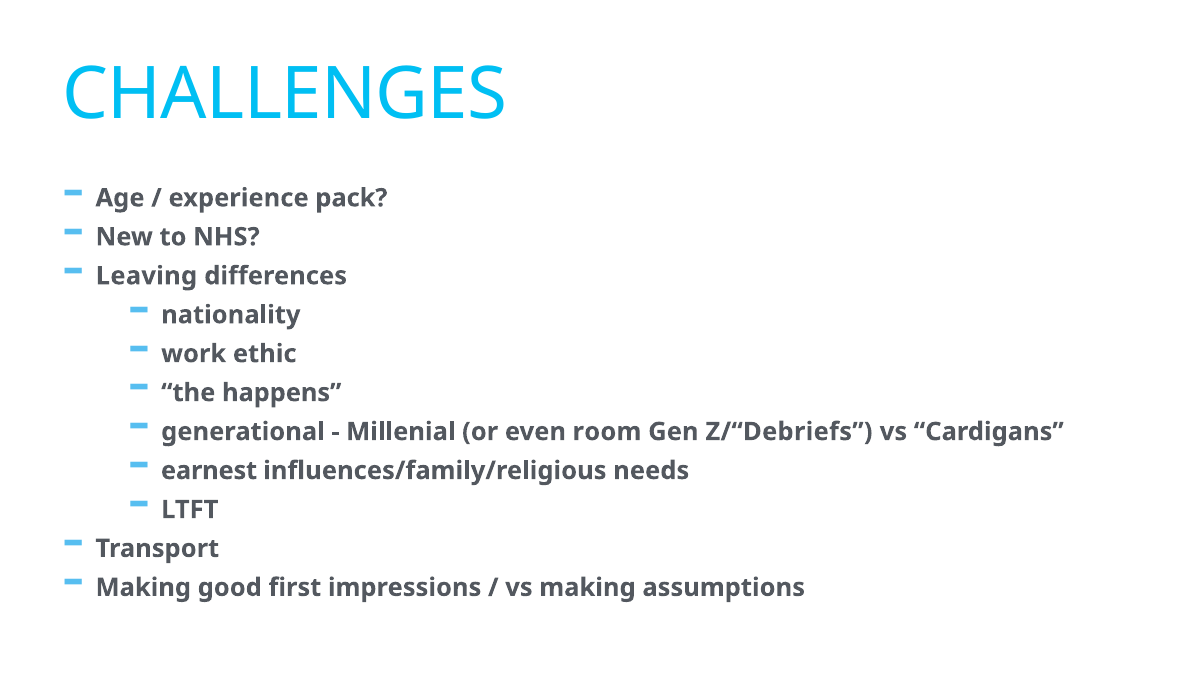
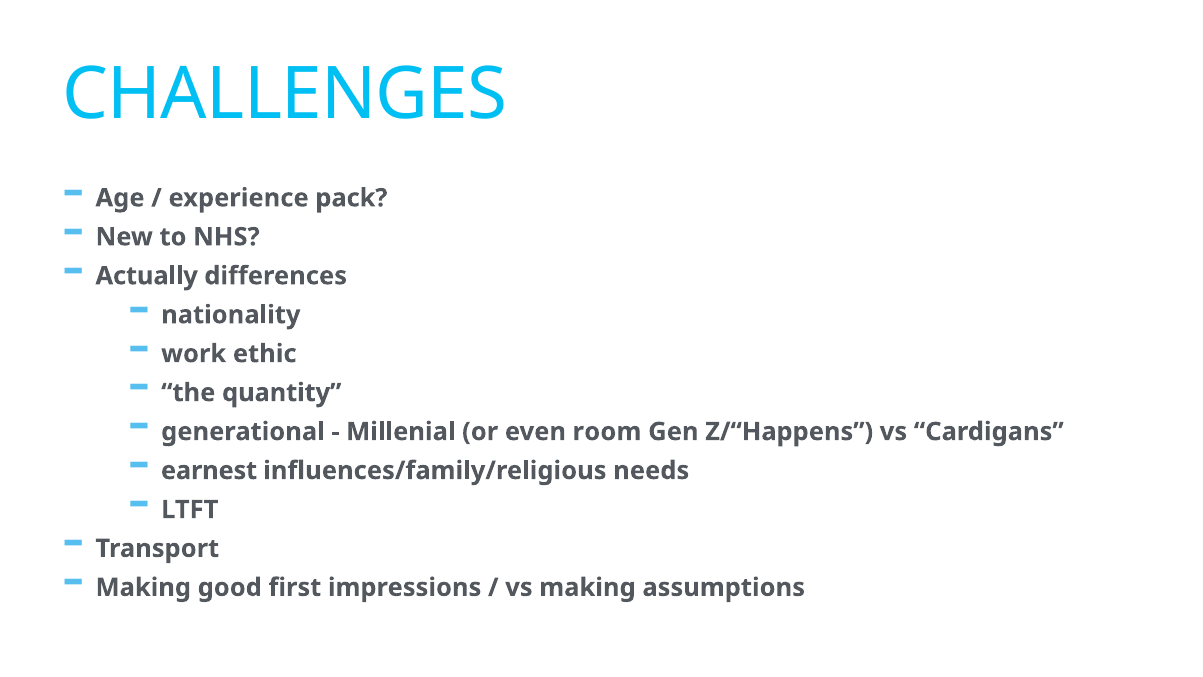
Leaving: Leaving -> Actually
happens: happens -> quantity
Z/“Debriefs: Z/“Debriefs -> Z/“Happens
